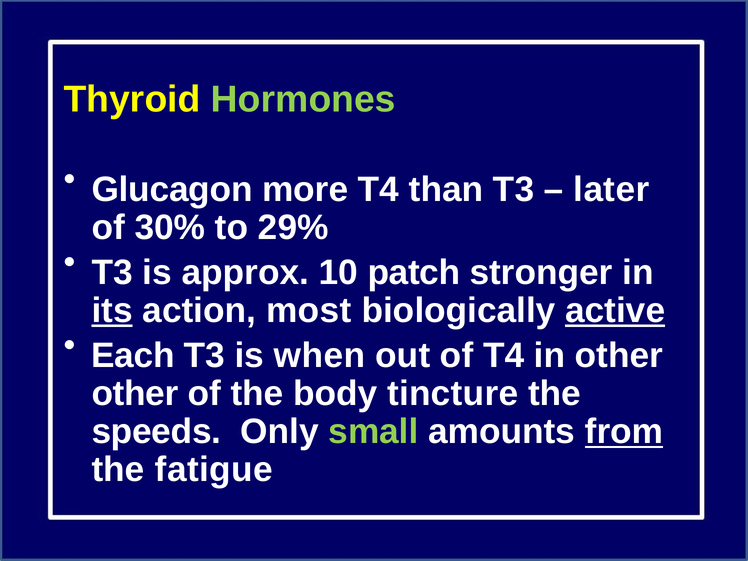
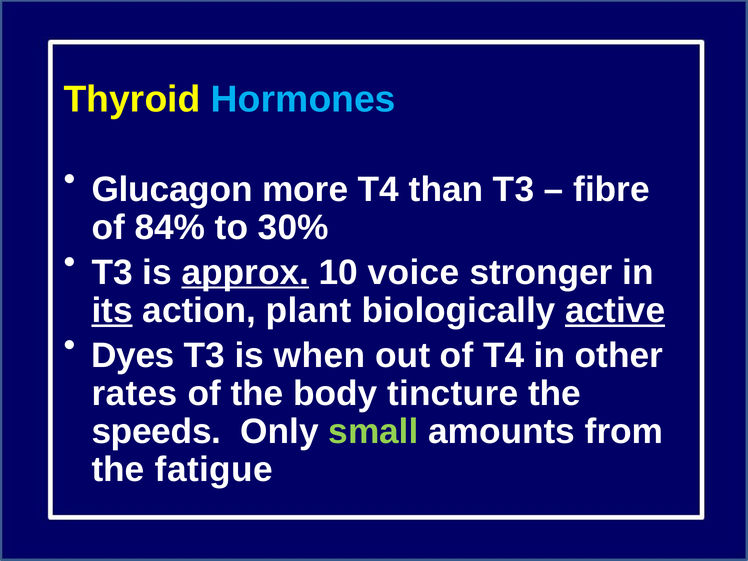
Hormones colour: light green -> light blue
later: later -> fibre
30%: 30% -> 84%
29%: 29% -> 30%
approx underline: none -> present
patch: patch -> voice
most: most -> plant
Each: Each -> Dyes
other at (135, 394): other -> rates
from underline: present -> none
